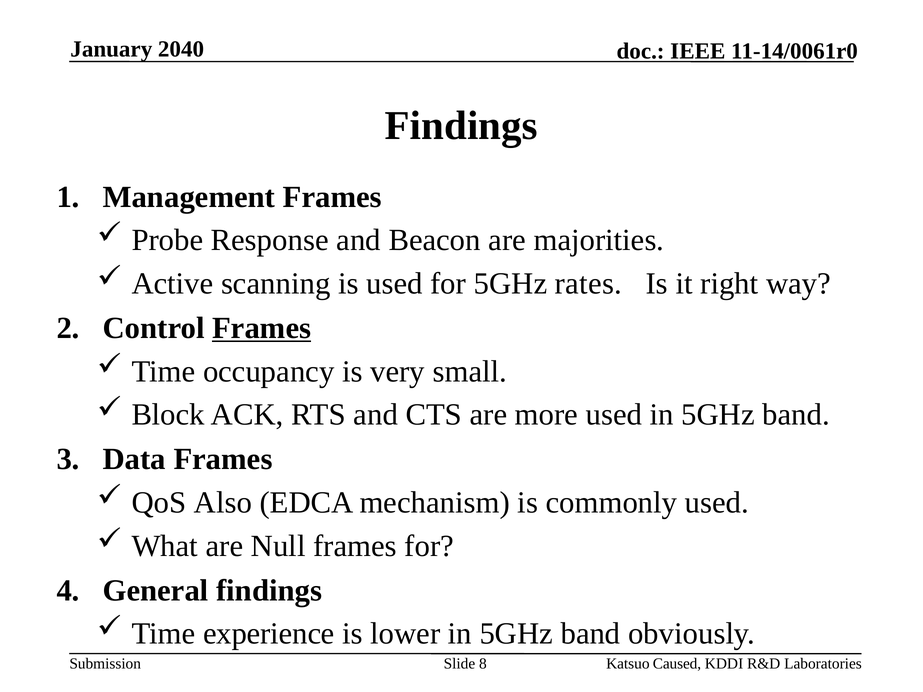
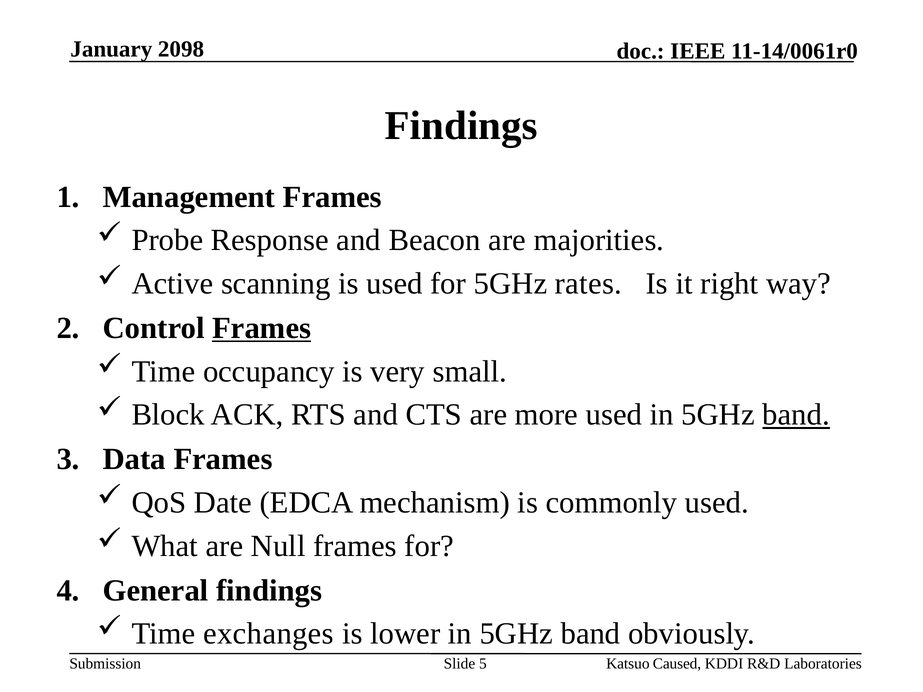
2040: 2040 -> 2098
band at (796, 415) underline: none -> present
Also: Also -> Date
experience: experience -> exchanges
8: 8 -> 5
